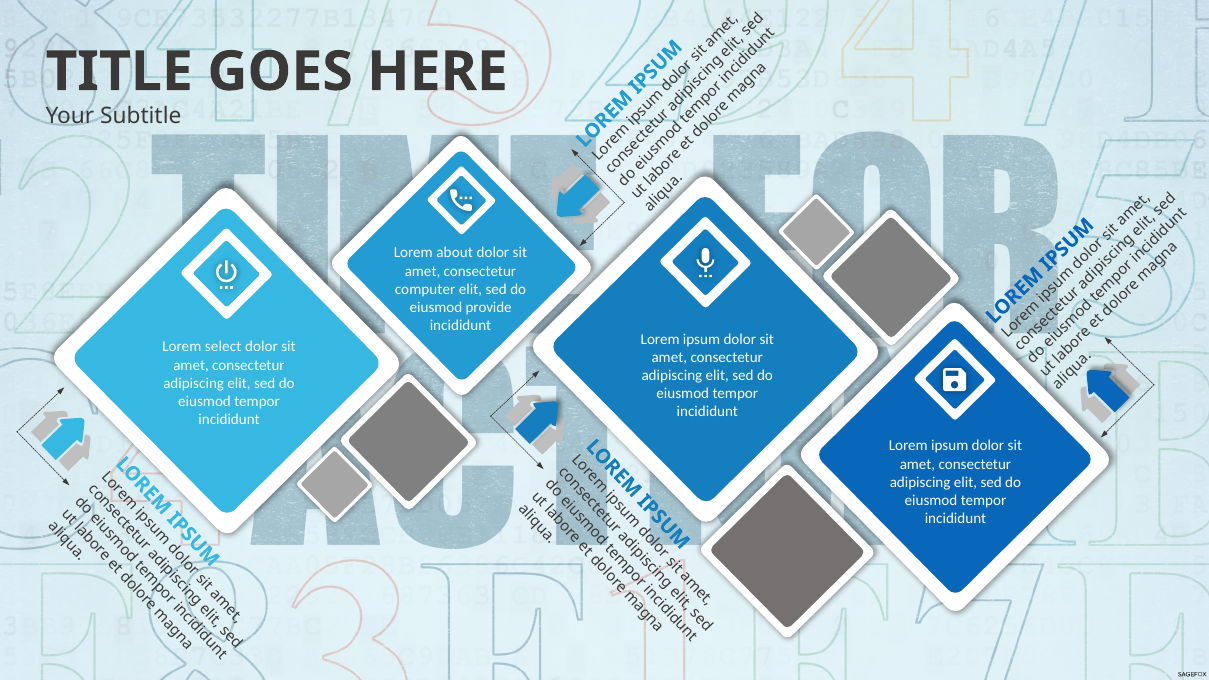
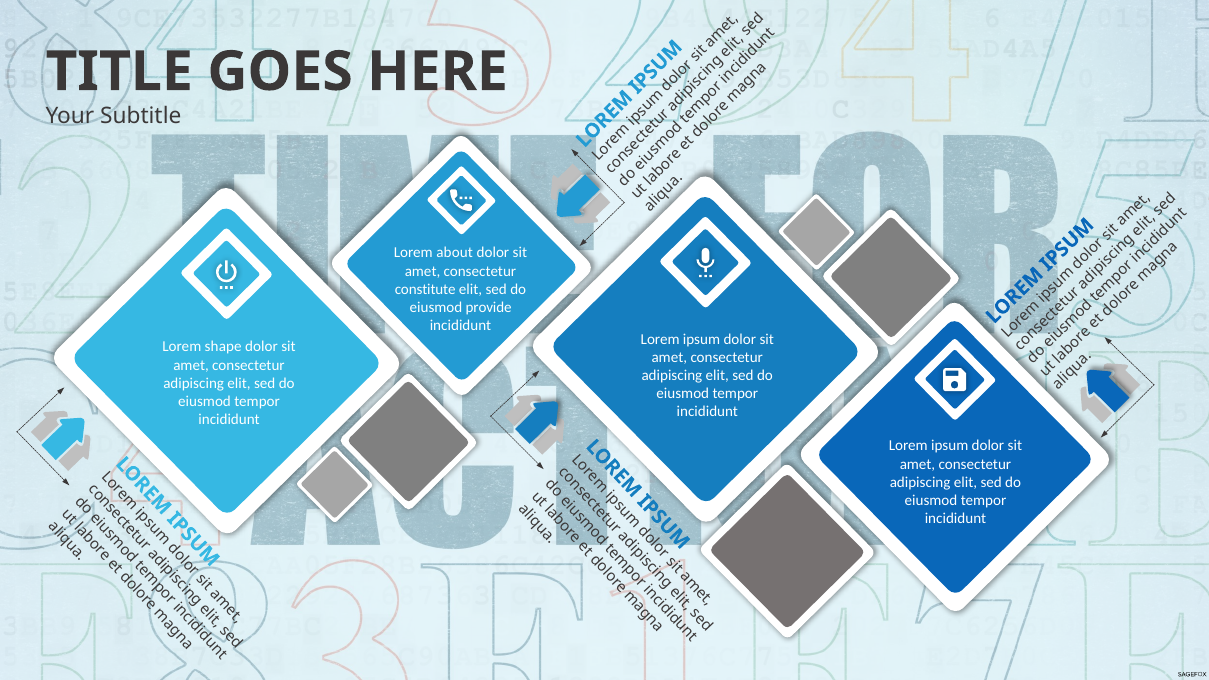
computer: computer -> constitute
select: select -> shape
